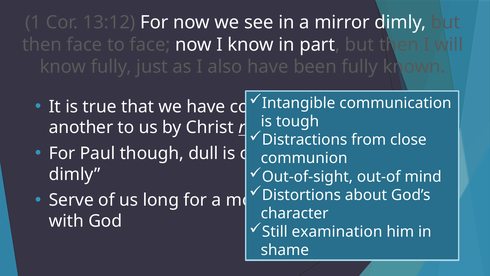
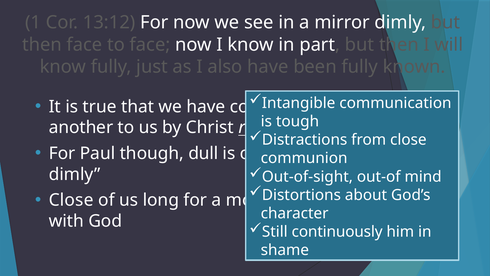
Serve at (71, 200): Serve -> Close
examination: examination -> continuously
